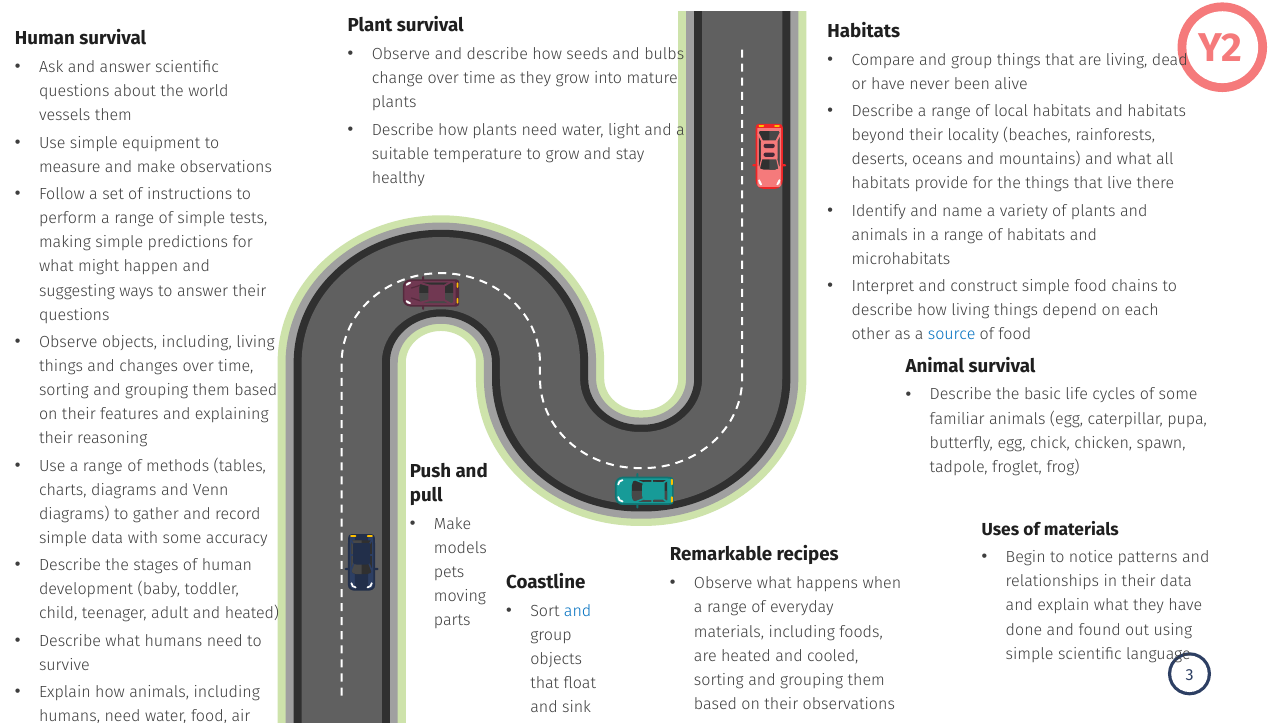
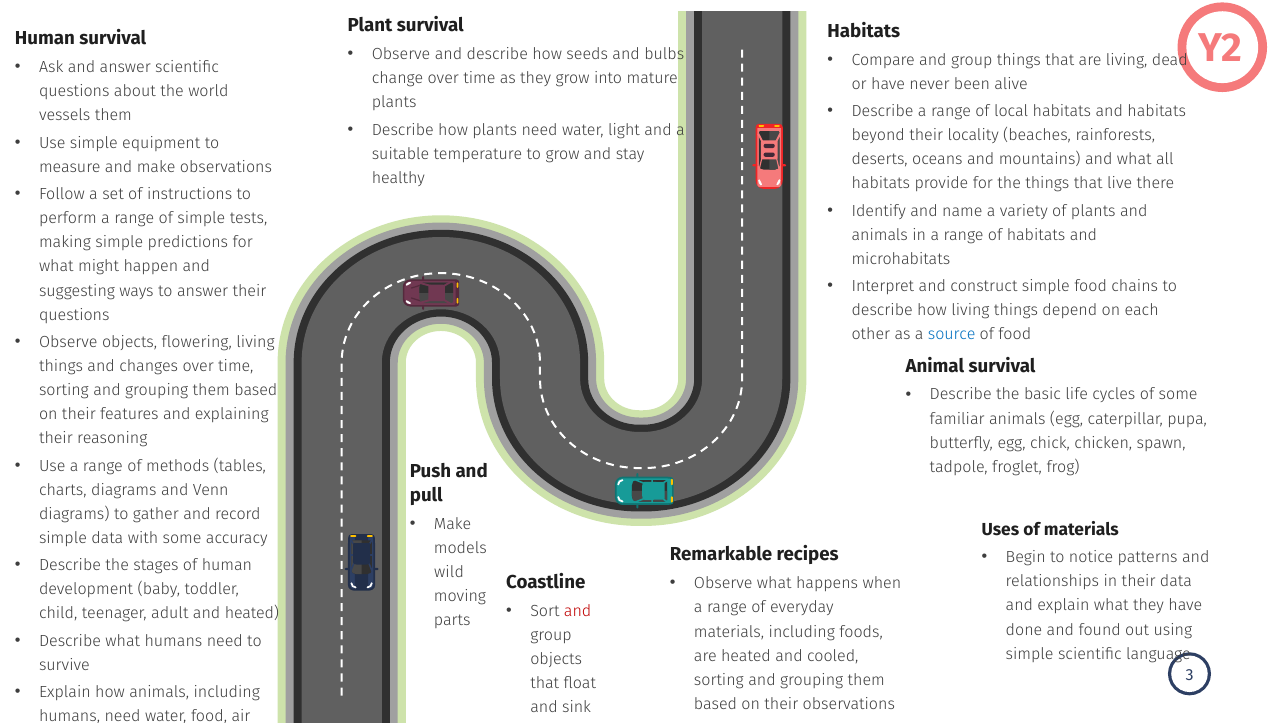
objects including: including -> flowering
pets: pets -> wild
and at (578, 611) colour: blue -> red
